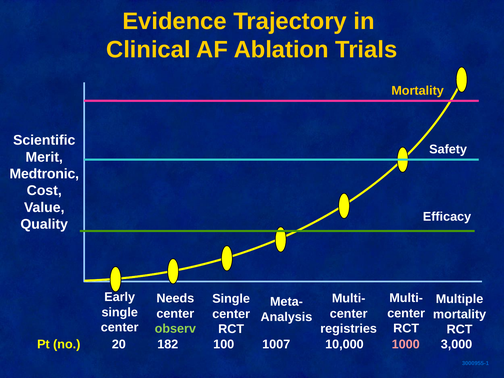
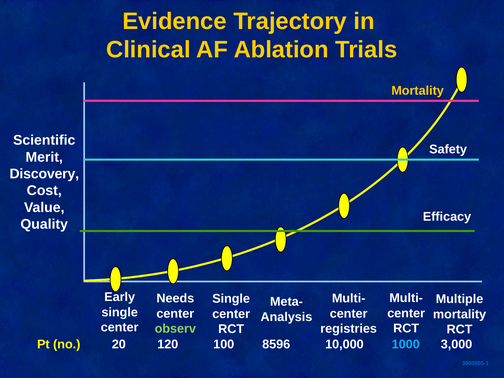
Medtronic: Medtronic -> Discovery
182: 182 -> 120
1007: 1007 -> 8596
1000 colour: pink -> light blue
